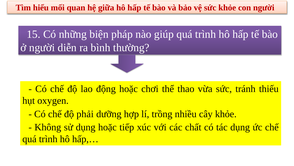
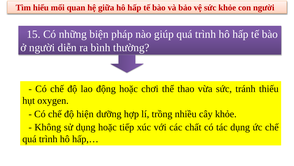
phải: phải -> hiện
